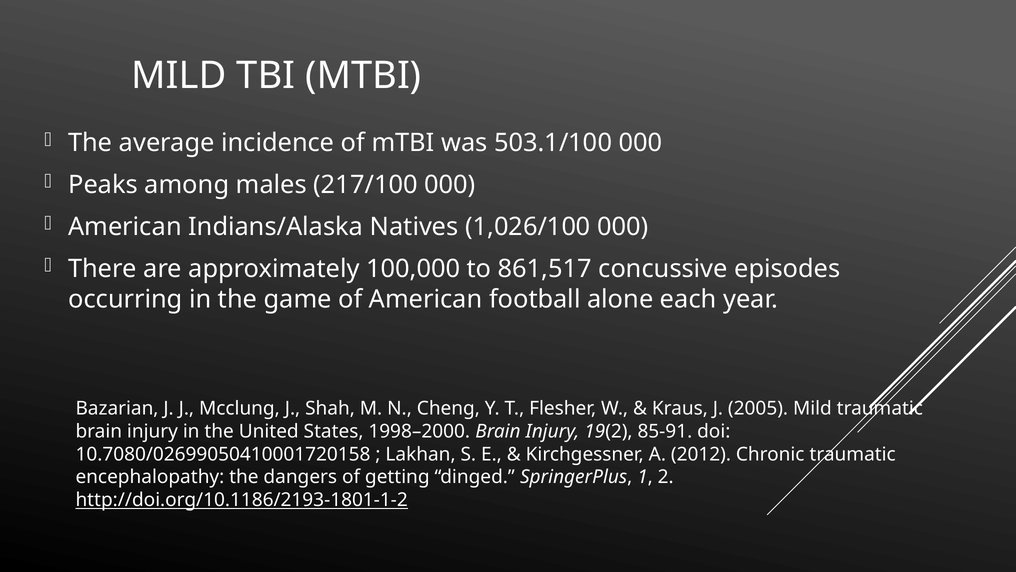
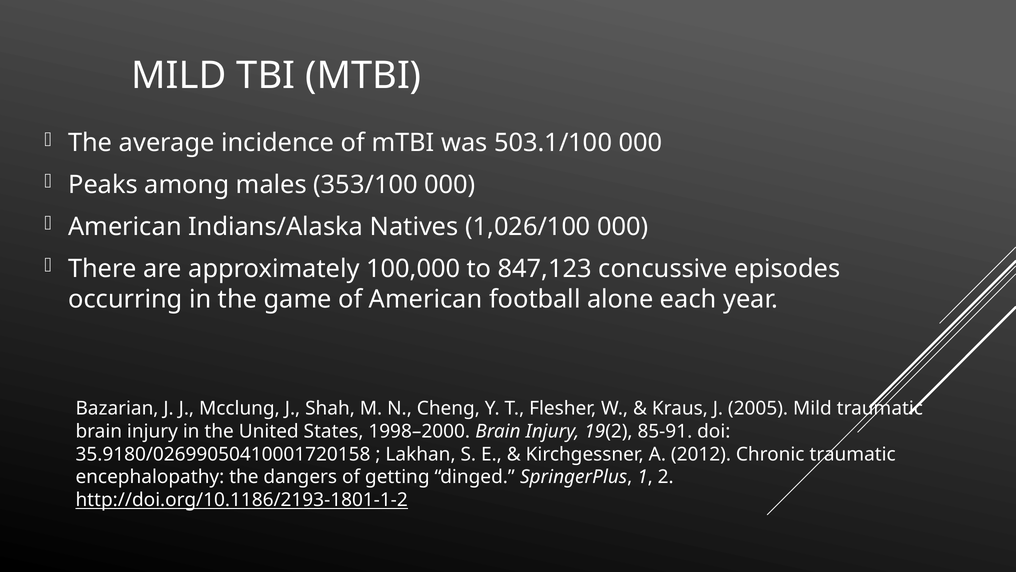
217/100: 217/100 -> 353/100
861,517: 861,517 -> 847,123
10.7080/02699050410001720158: 10.7080/02699050410001720158 -> 35.9180/02699050410001720158
